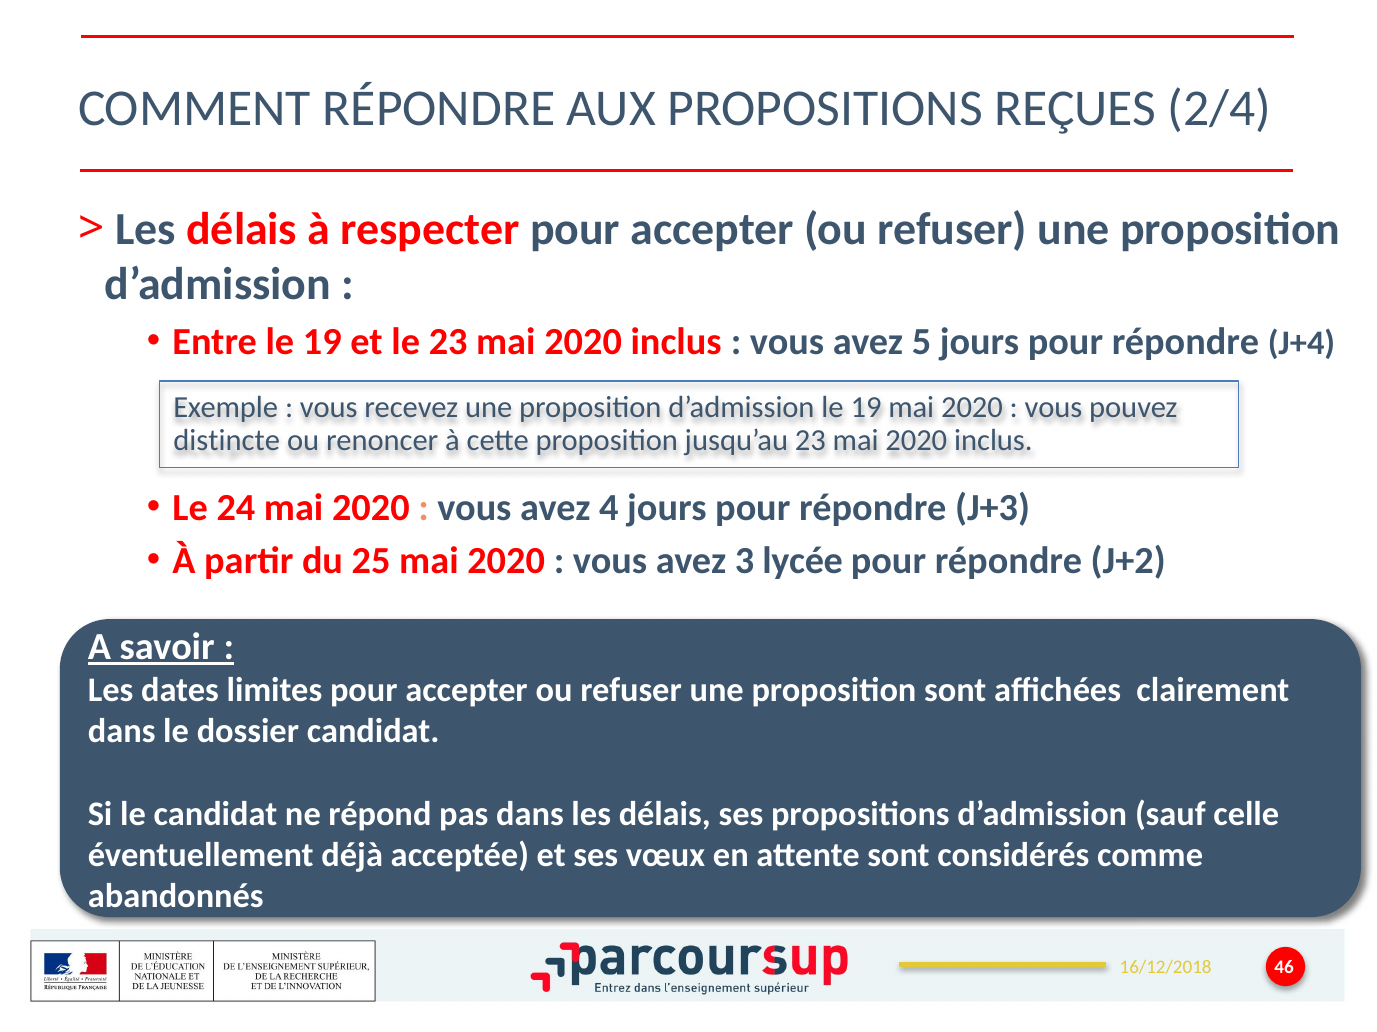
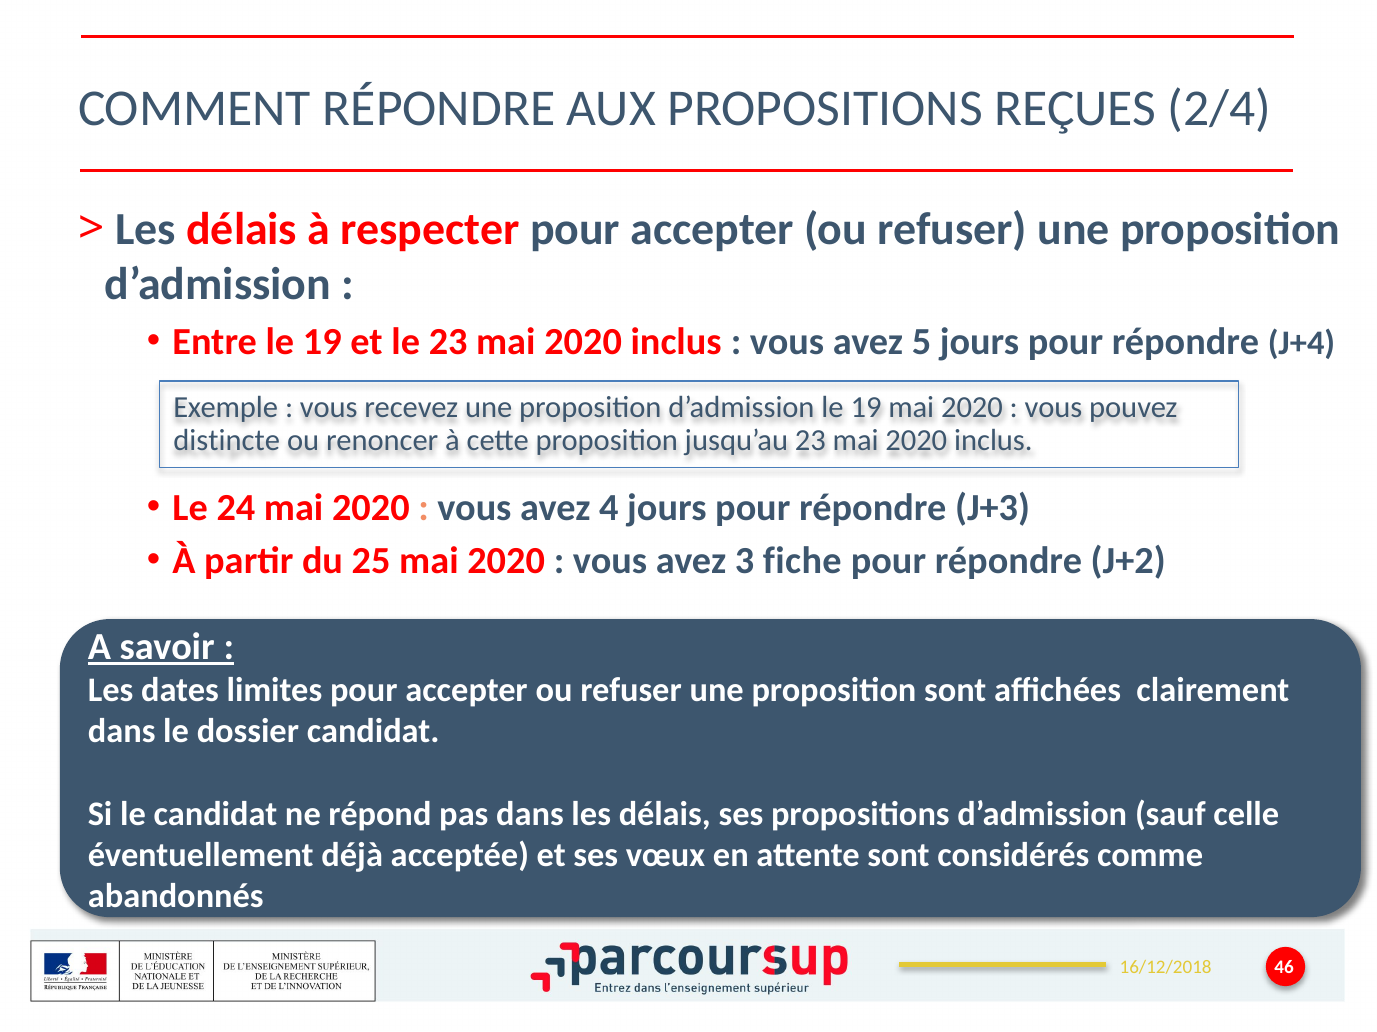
lycée: lycée -> fiche
